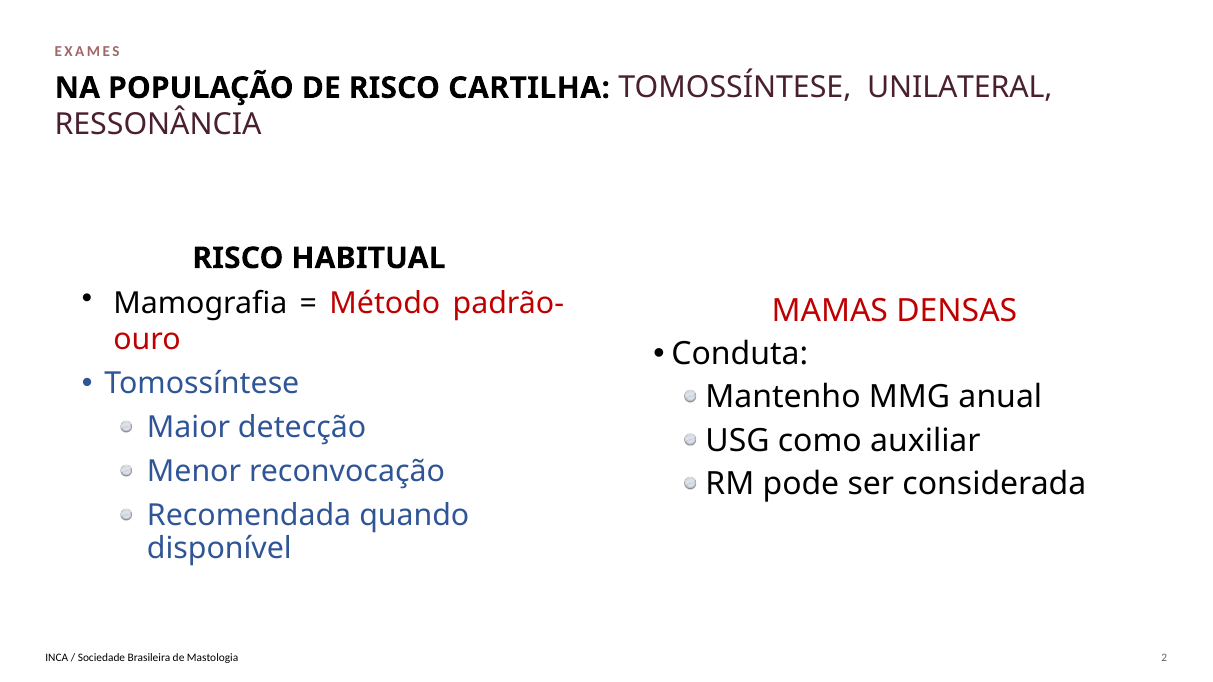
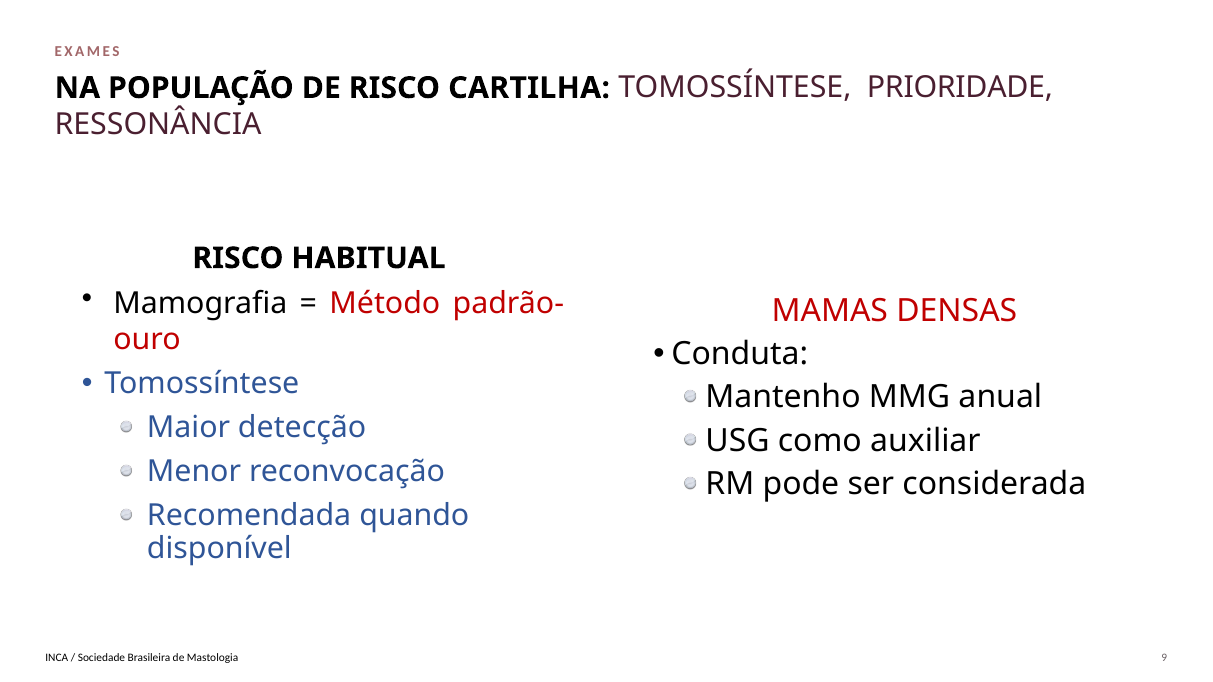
UNILATERAL: UNILATERAL -> PRIORIDADE
2: 2 -> 9
